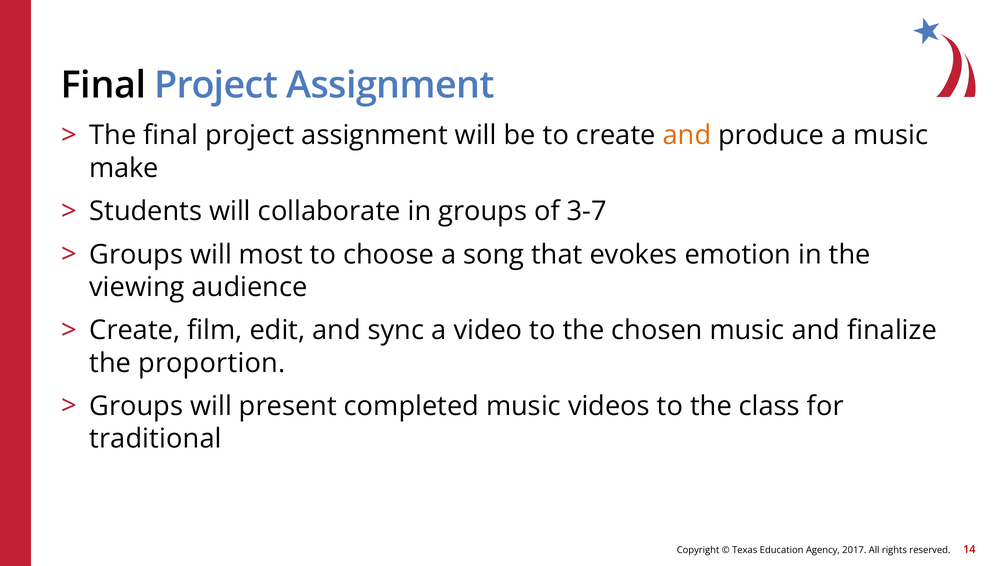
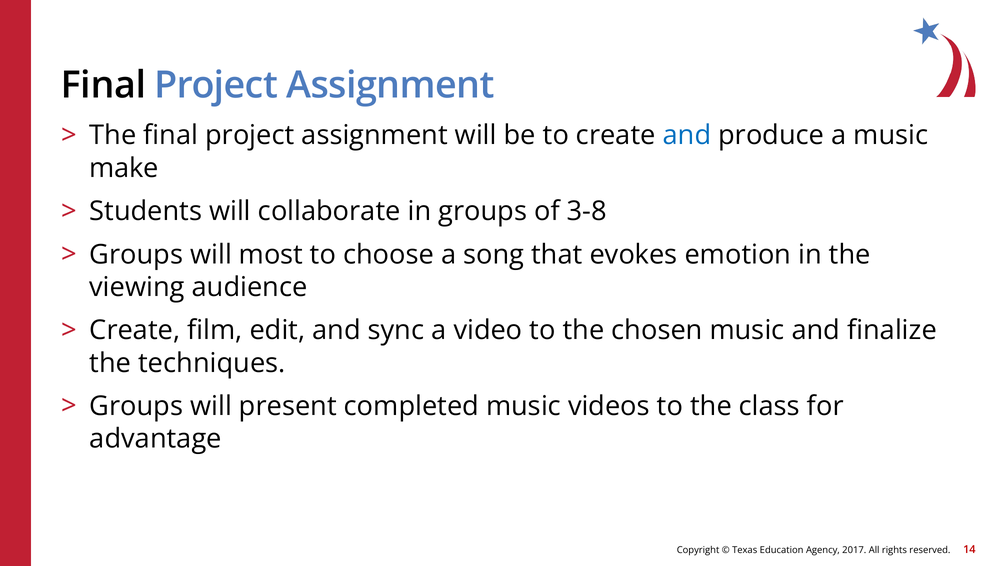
and at (687, 135) colour: orange -> blue
3-7: 3-7 -> 3-8
proportion: proportion -> techniques
traditional: traditional -> advantage
